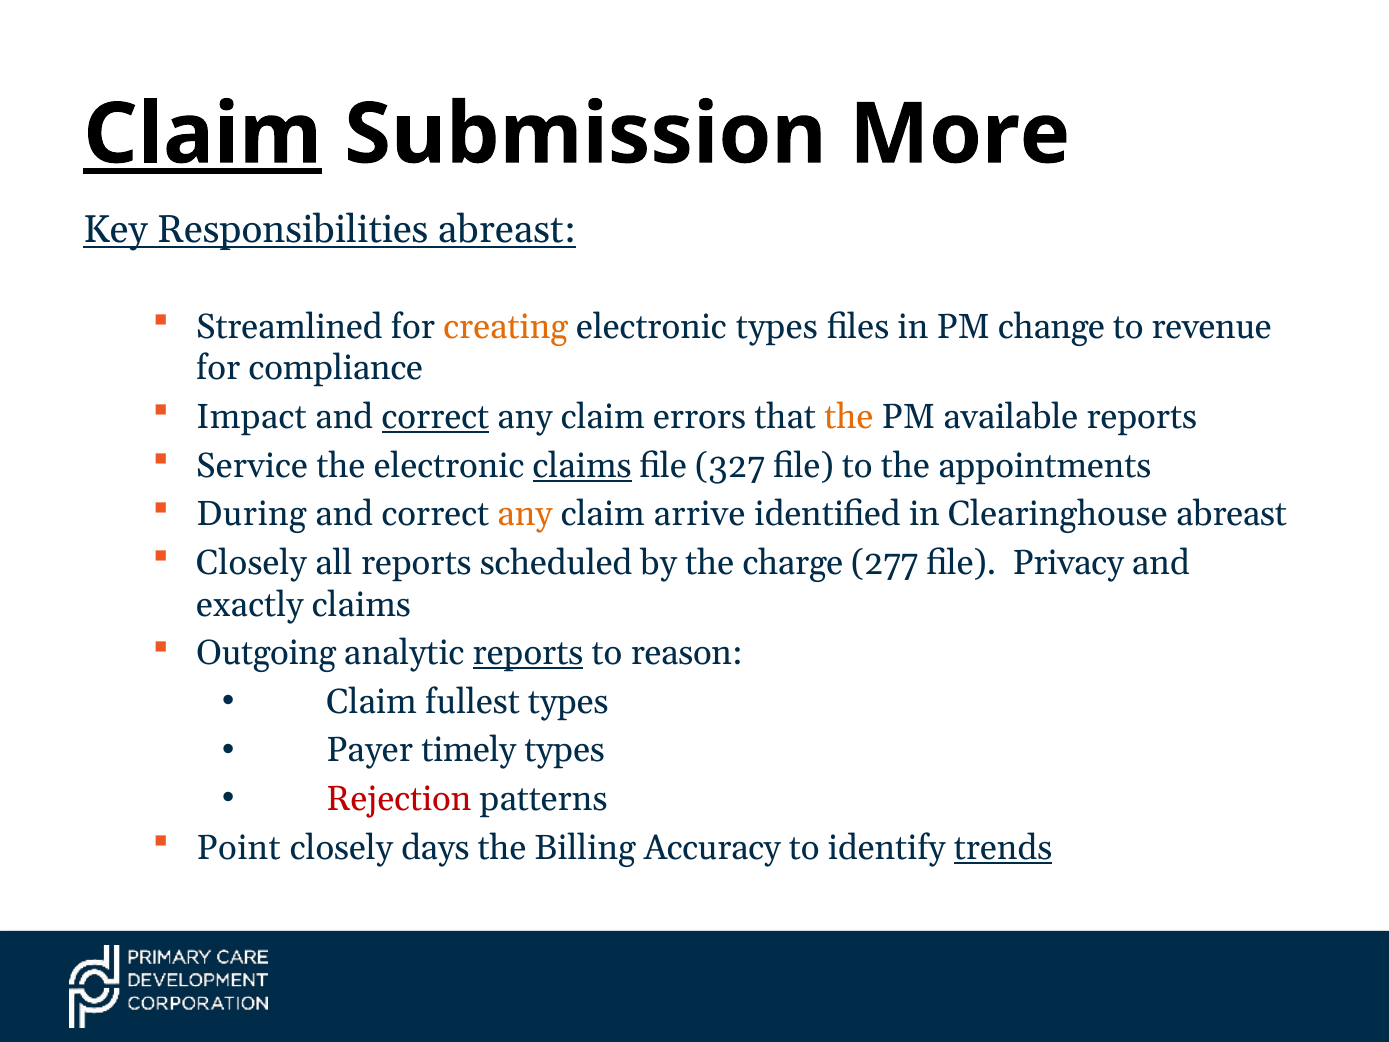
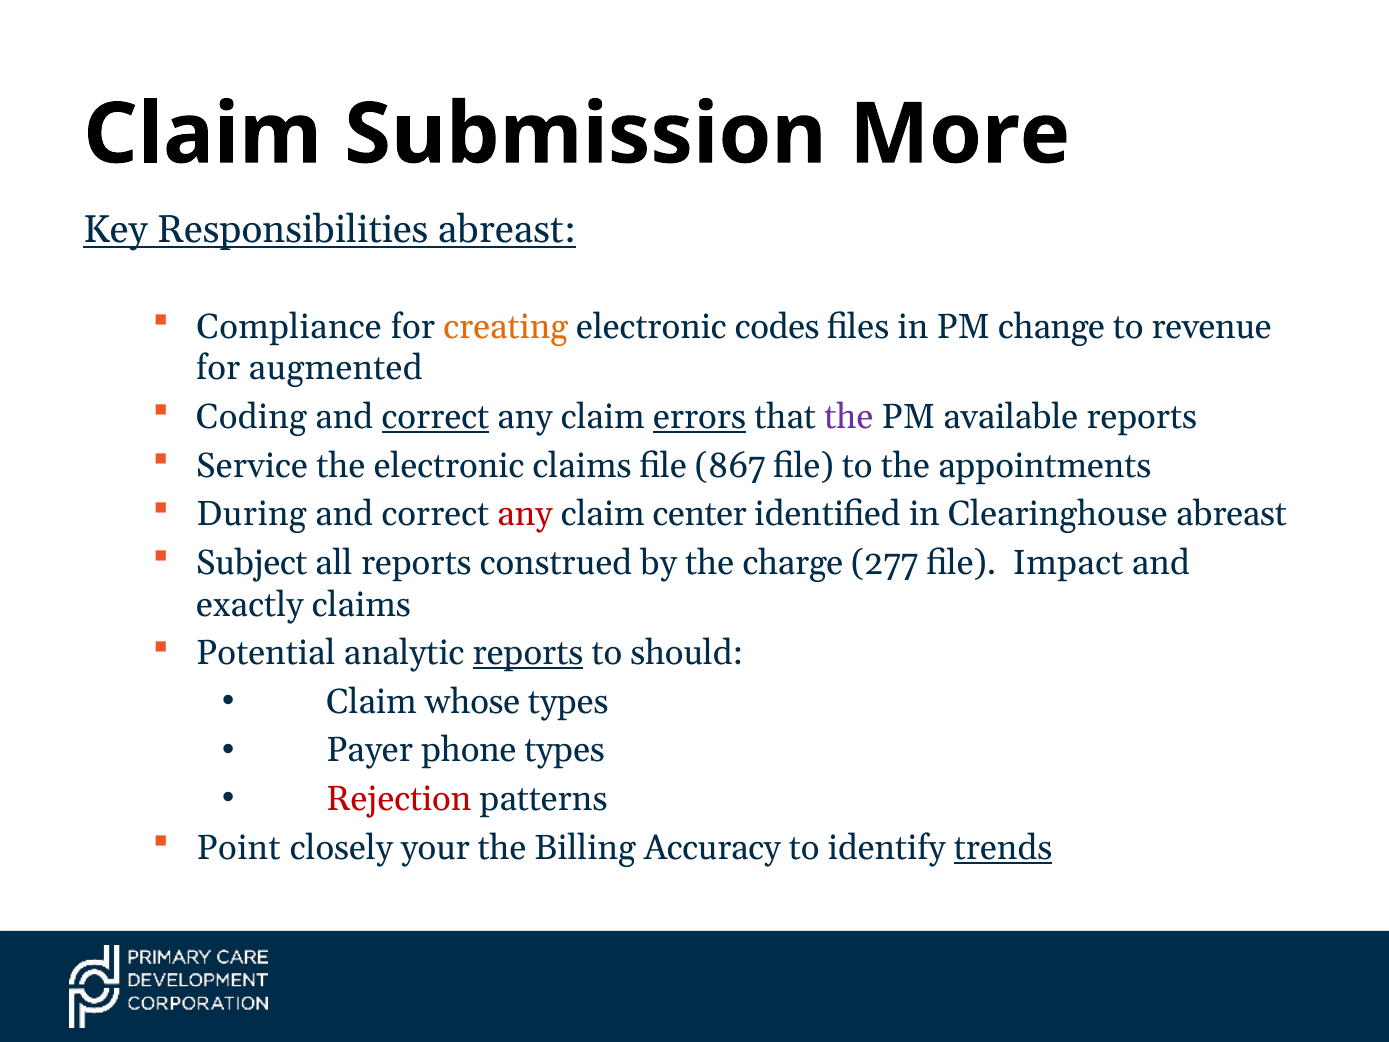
Claim at (203, 134) underline: present -> none
Streamlined: Streamlined -> Compliance
electronic types: types -> codes
compliance: compliance -> augmented
Impact: Impact -> Coding
errors underline: none -> present
the at (849, 417) colour: orange -> purple
claims at (582, 466) underline: present -> none
327: 327 -> 867
any at (525, 514) colour: orange -> red
arrive: arrive -> center
Closely at (252, 563): Closely -> Subject
scheduled: scheduled -> construed
Privacy: Privacy -> Impact
Outgoing: Outgoing -> Potential
reason: reason -> should
fullest: fullest -> whose
timely: timely -> phone
days: days -> your
